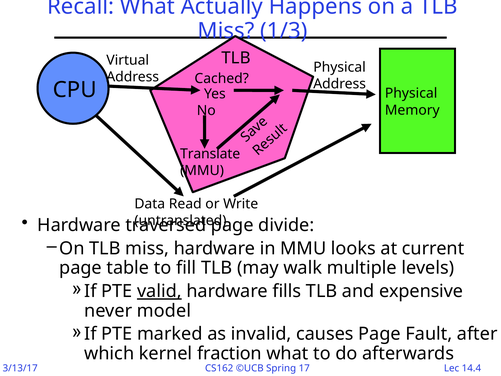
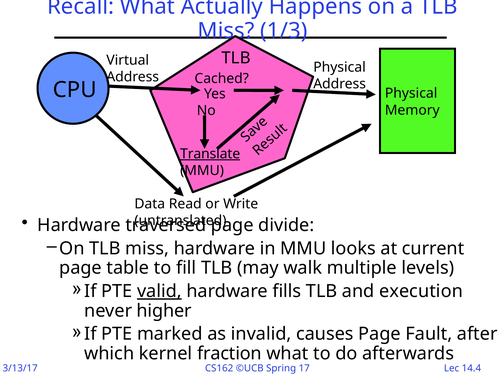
Translate underline: none -> present
expensive: expensive -> execution
model: model -> higher
